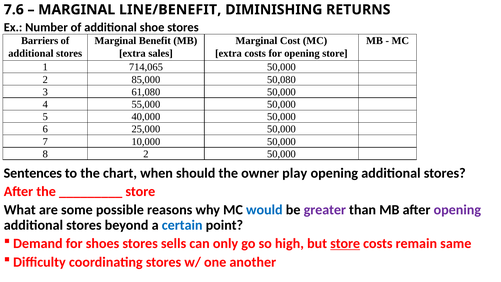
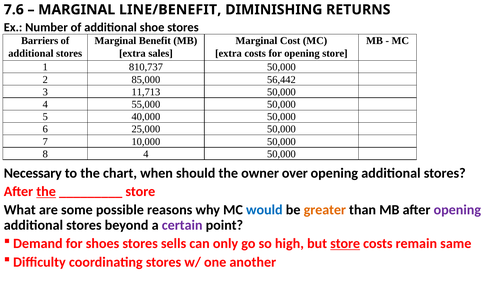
714,065: 714,065 -> 810,737
50,080: 50,080 -> 56,442
61,080: 61,080 -> 11,713
8 2: 2 -> 4
Sentences: Sentences -> Necessary
play: play -> over
the at (46, 191) underline: none -> present
greater colour: purple -> orange
certain colour: blue -> purple
